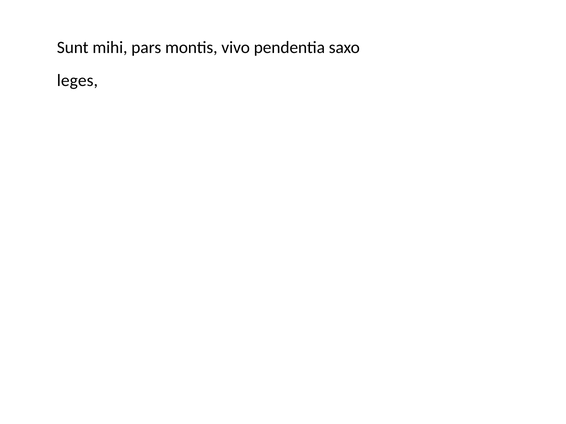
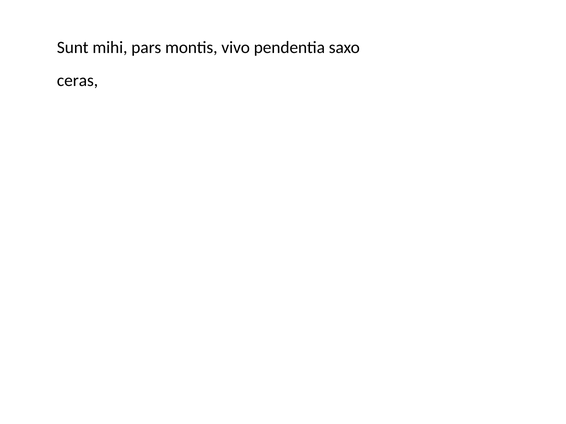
leges at (77, 81): leges -> ceras
